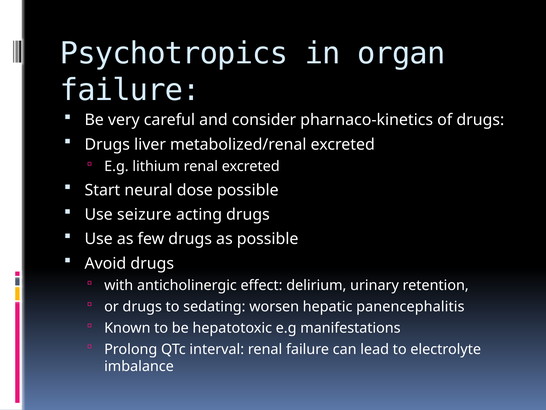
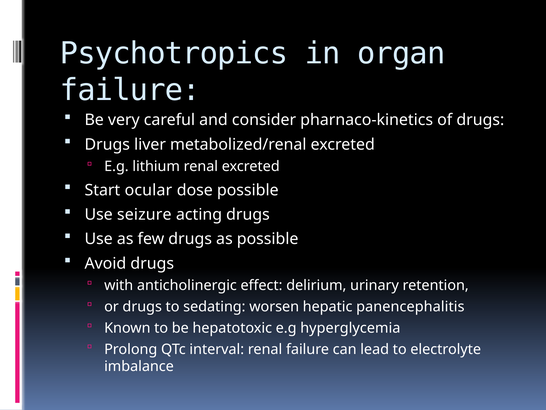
neural: neural -> ocular
manifestations: manifestations -> hyperglycemia
